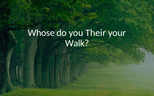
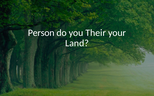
Whose: Whose -> Person
Walk: Walk -> Land
